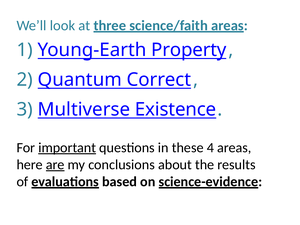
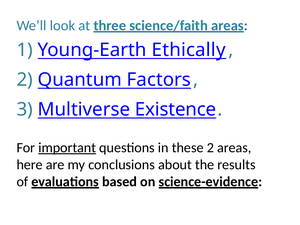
Property: Property -> Ethically
Correct: Correct -> Factors
these 4: 4 -> 2
are underline: present -> none
